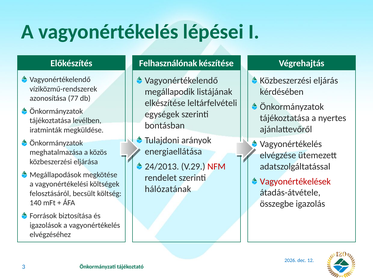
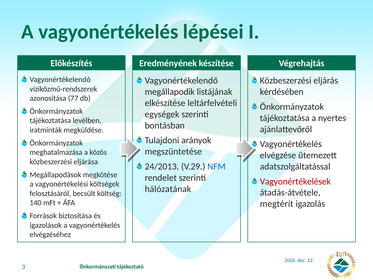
Felhasználónak: Felhasználónak -> Eredményének
energiaellátása: energiaellátása -> megszüntetése
NFM colour: red -> blue
összegbe: összegbe -> megtérít
